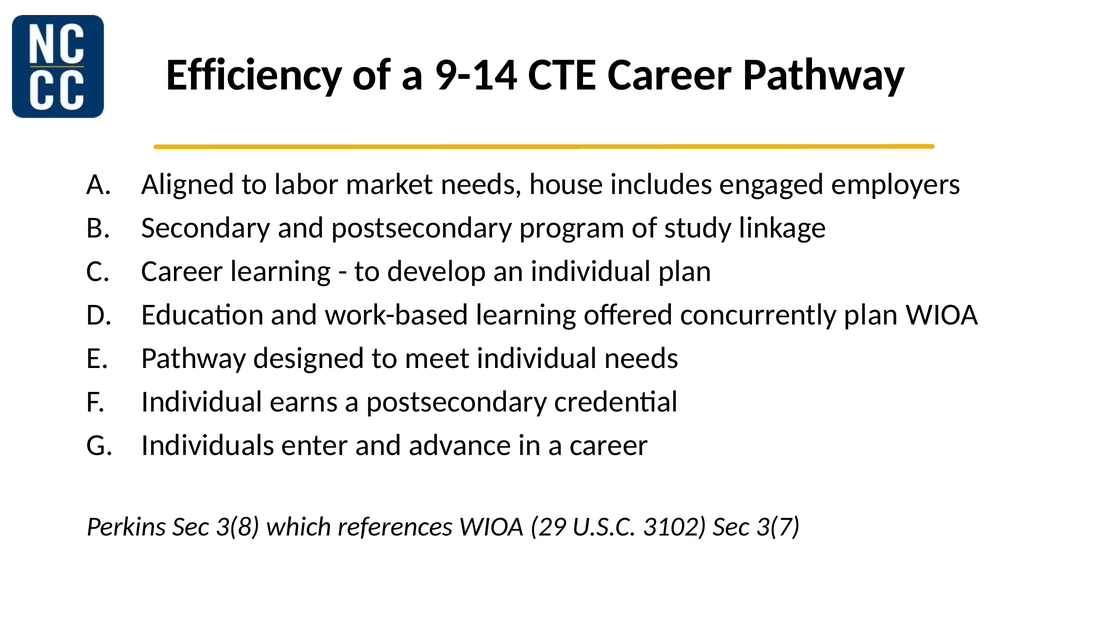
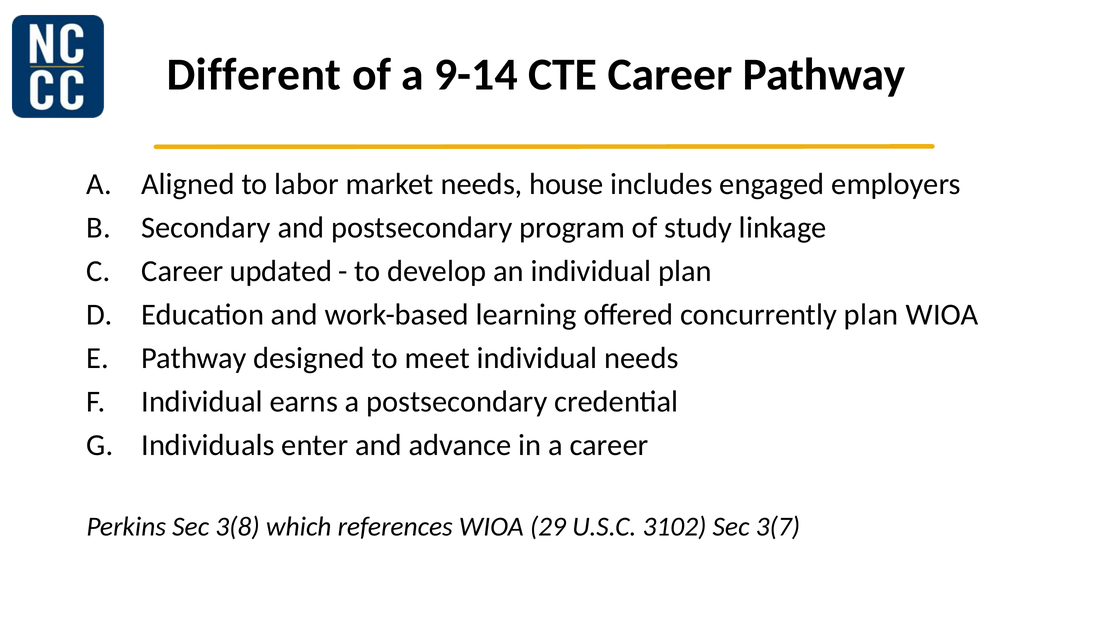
Efficiency: Efficiency -> Different
Career learning: learning -> updated
